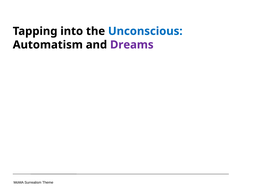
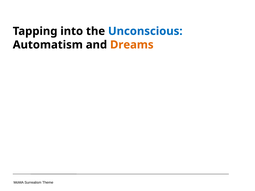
Dreams colour: purple -> orange
